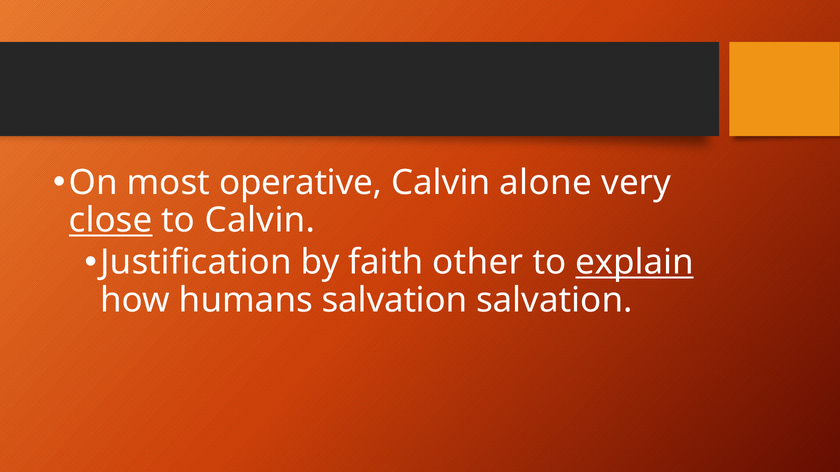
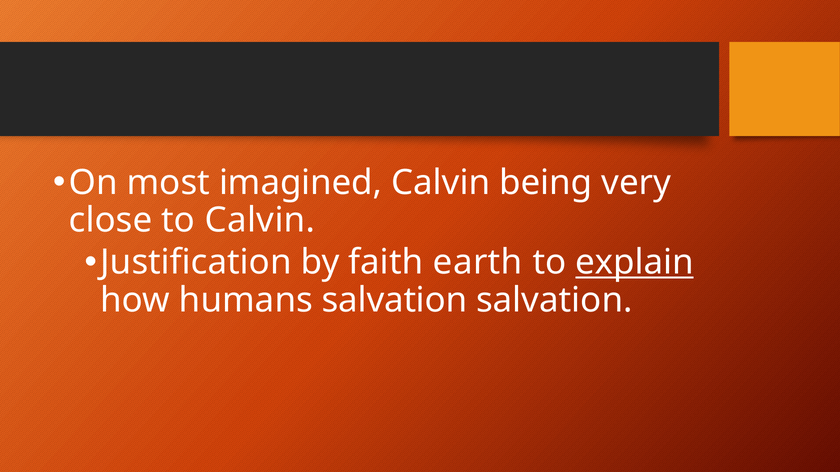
operative: operative -> imagined
alone: alone -> being
close underline: present -> none
other: other -> earth
